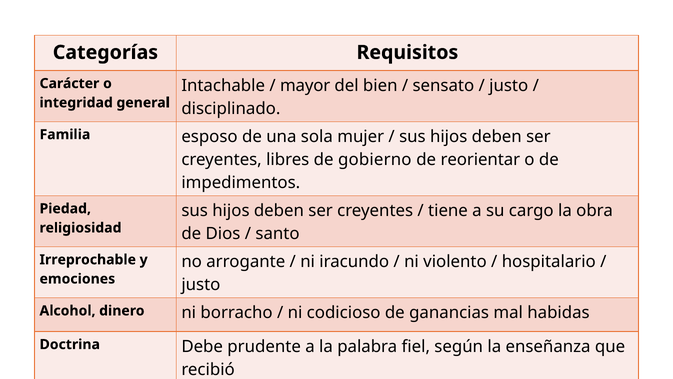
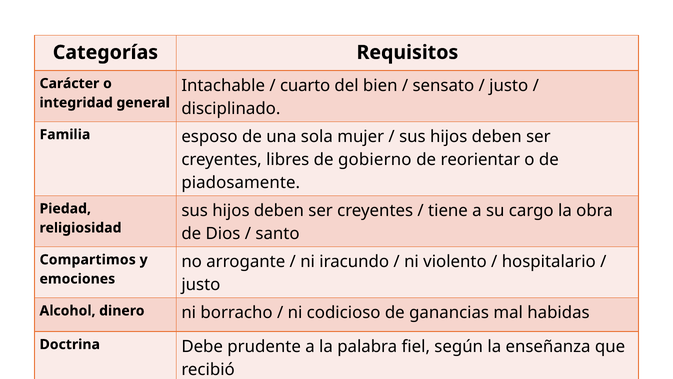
mayor: mayor -> cuarto
impedimentos: impedimentos -> piadosamente
Irreprochable: Irreprochable -> Compartimos
